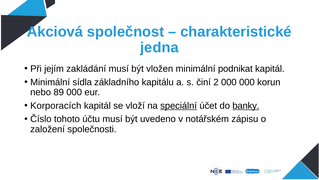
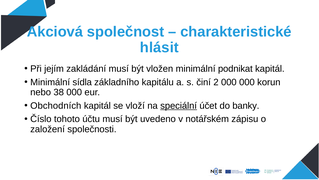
jedna: jedna -> hlásit
89: 89 -> 38
Korporacích: Korporacích -> Obchodních
banky underline: present -> none
